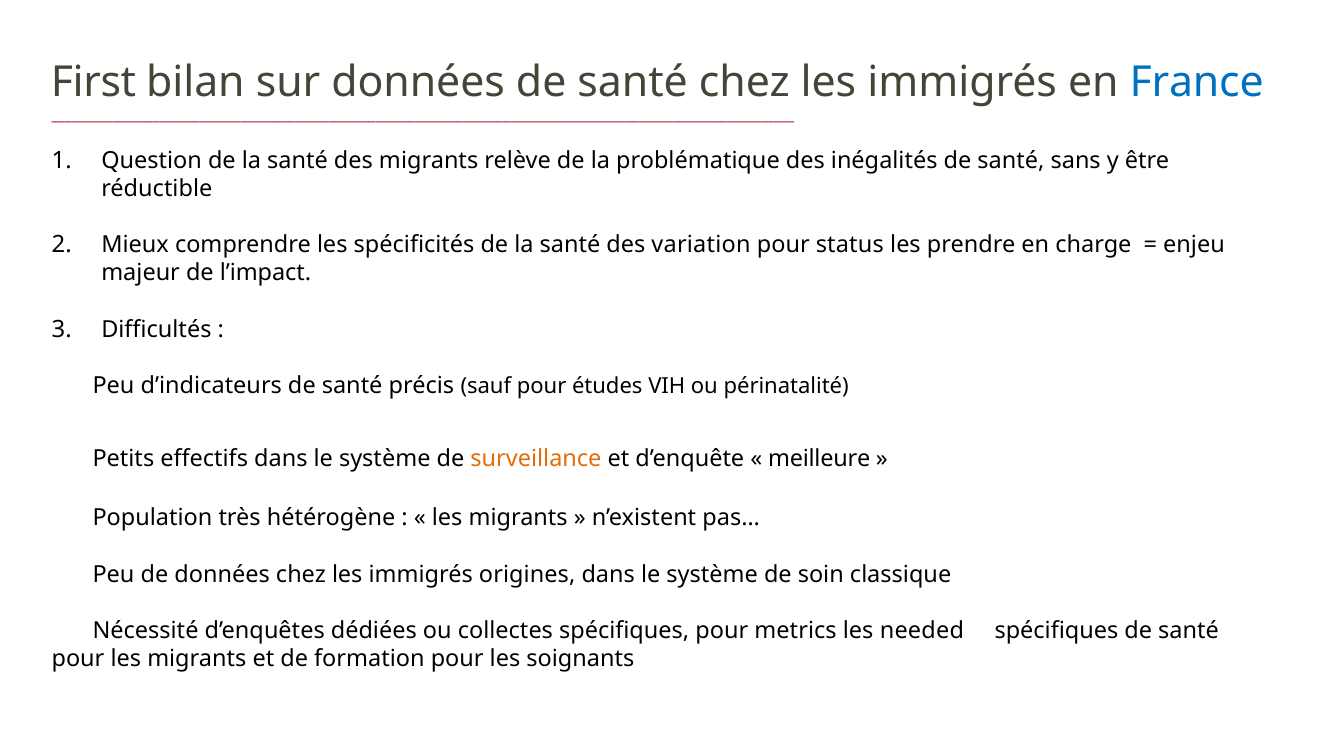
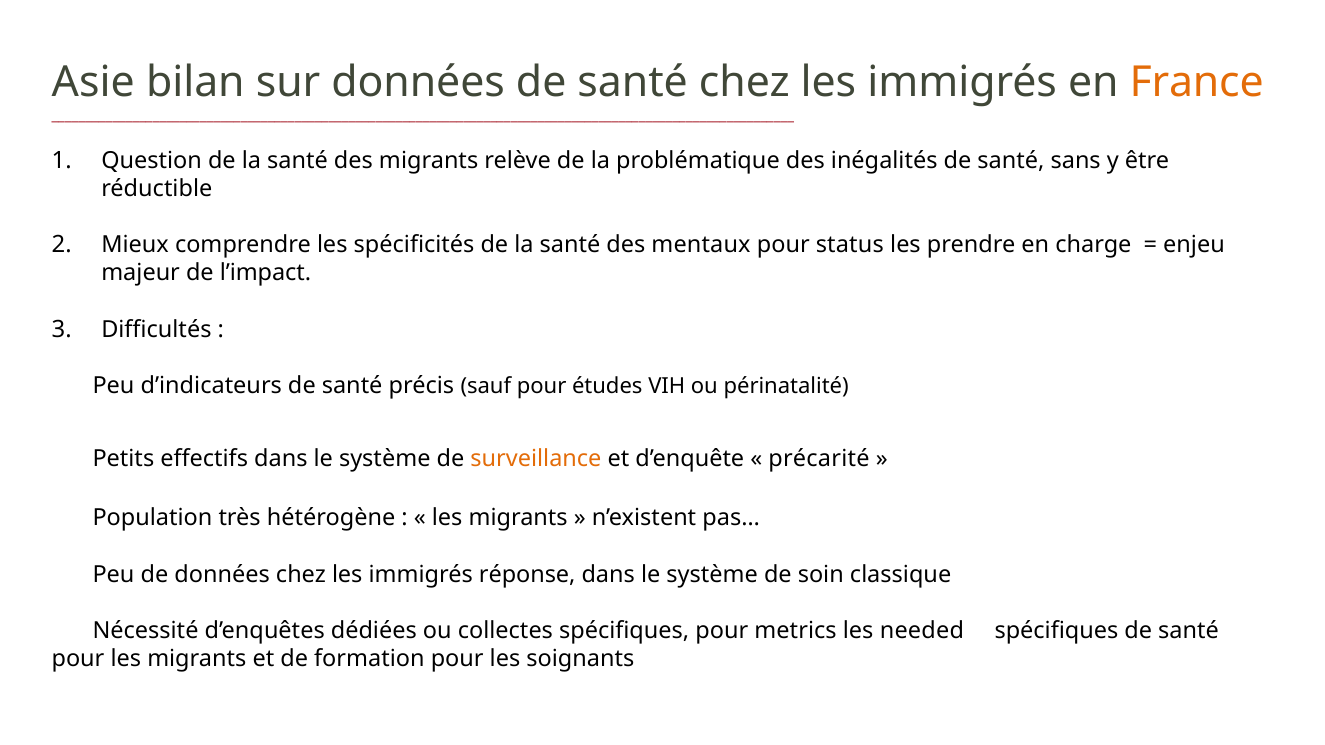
First: First -> Asie
France colour: blue -> orange
variation: variation -> mentaux
meilleure: meilleure -> précarité
origines: origines -> réponse
